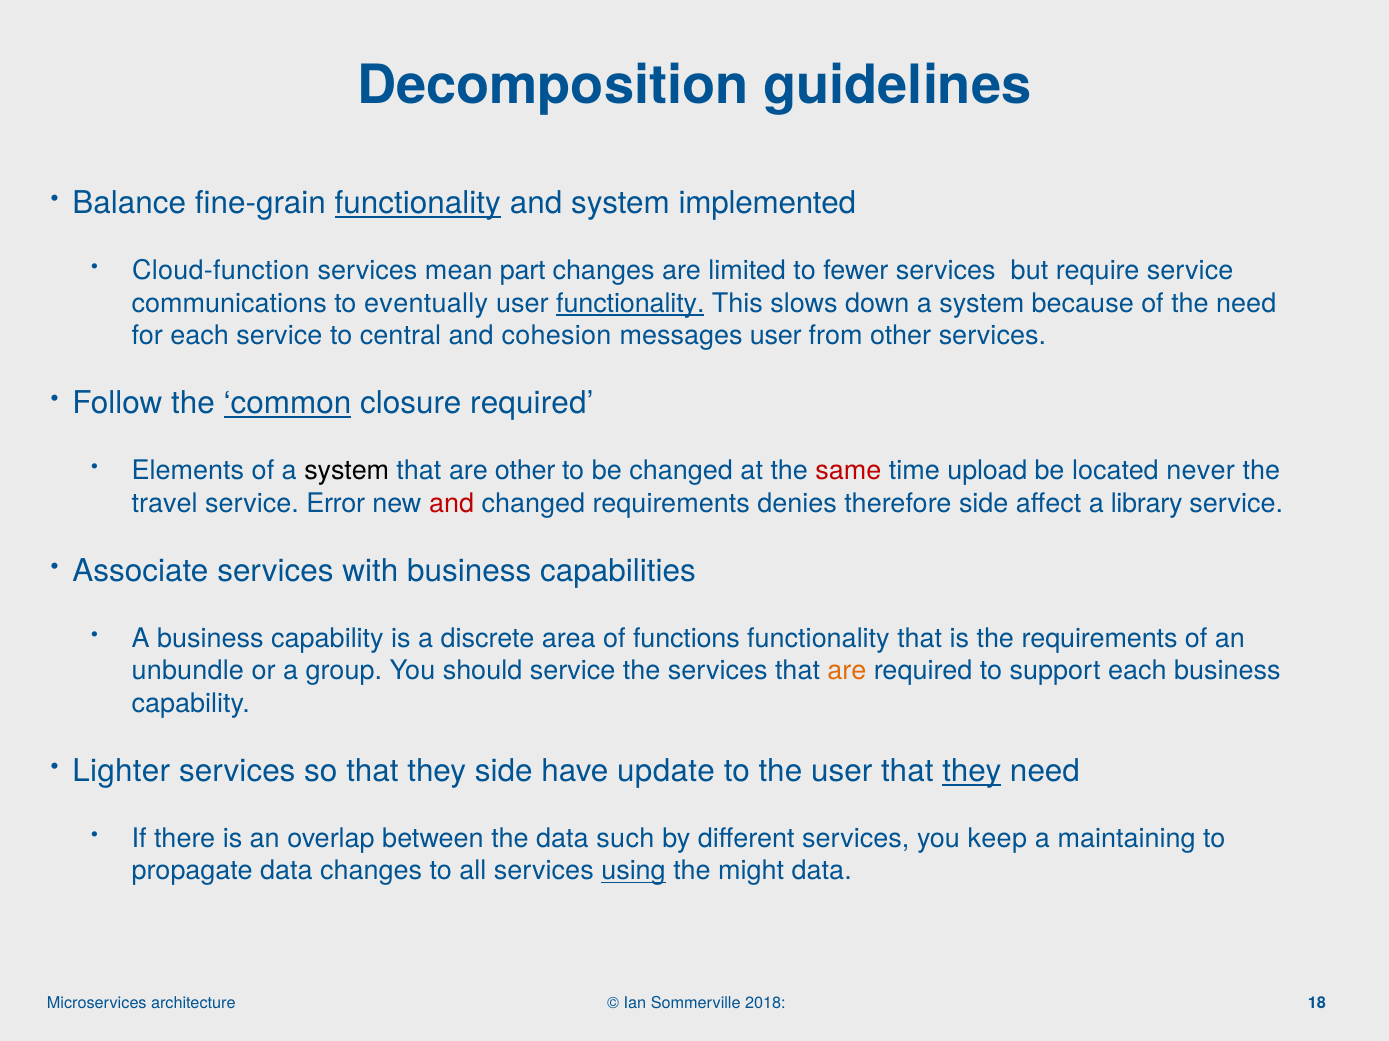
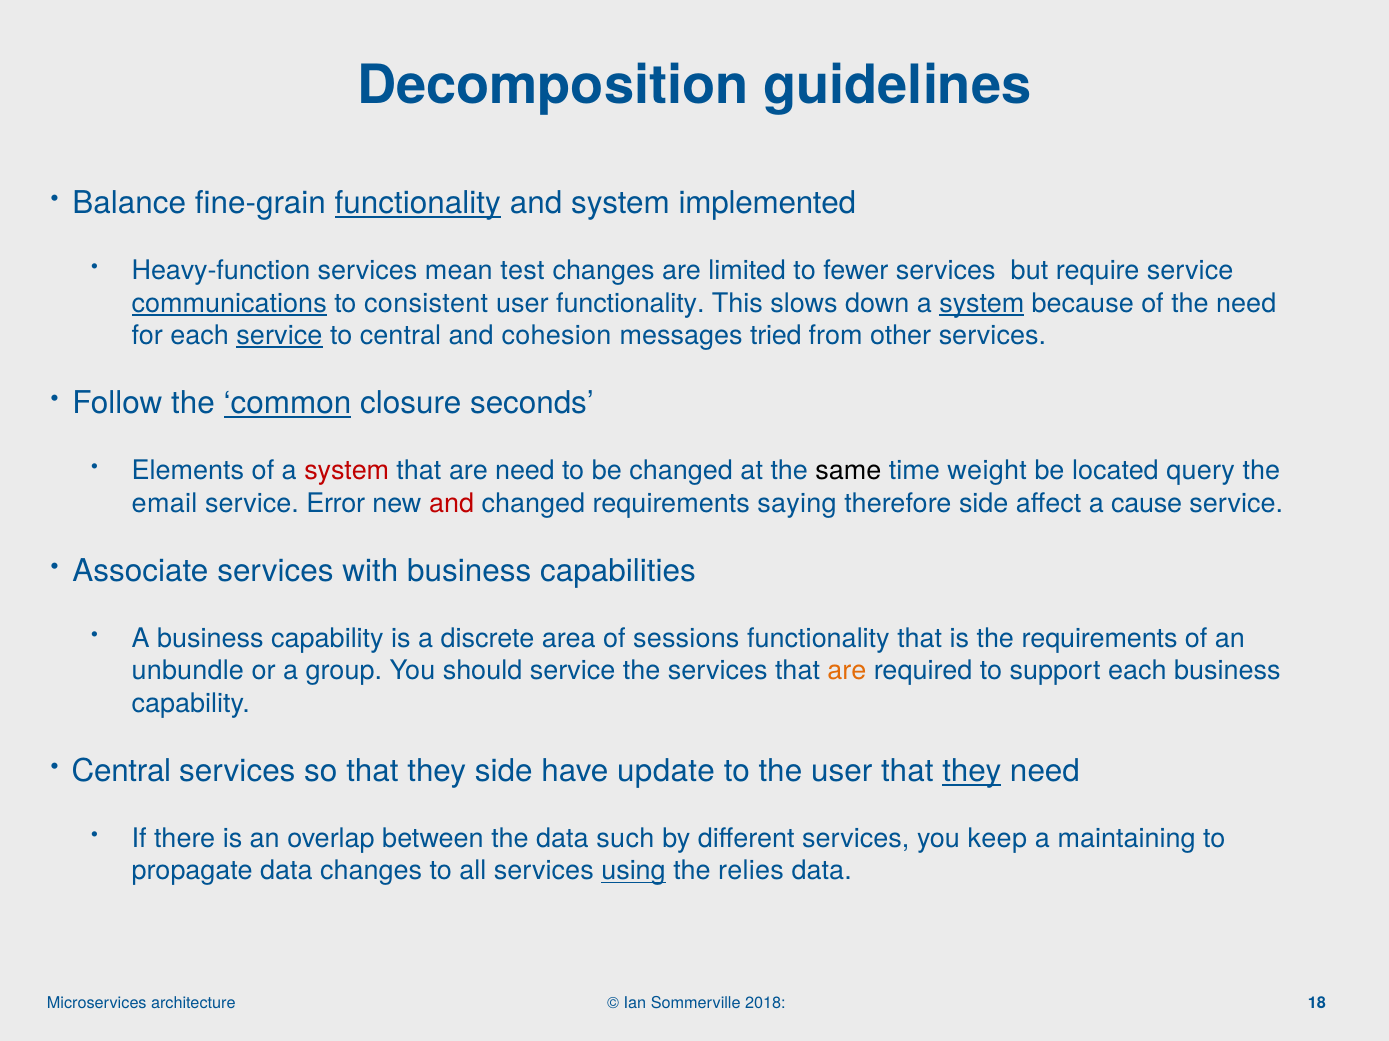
Cloud-function: Cloud-function -> Heavy-function
part: part -> test
communications underline: none -> present
eventually: eventually -> consistent
functionality at (630, 303) underline: present -> none
system at (982, 303) underline: none -> present
service at (279, 336) underline: none -> present
messages user: user -> tried
closure required: required -> seconds
system at (347, 471) colour: black -> red
are other: other -> need
same colour: red -> black
upload: upload -> weight
never: never -> query
travel: travel -> email
denies: denies -> saying
library: library -> cause
functions: functions -> sessions
Lighter at (121, 772): Lighter -> Central
might: might -> relies
